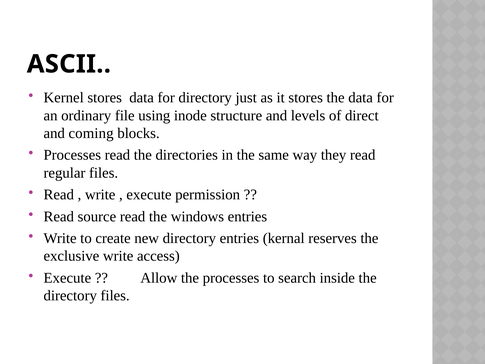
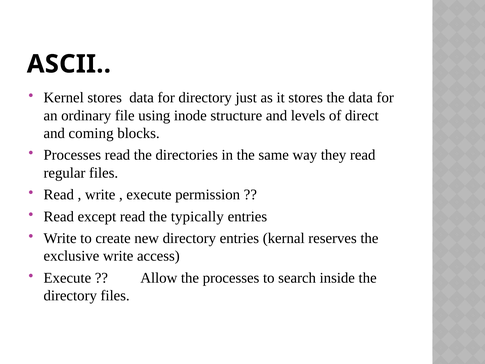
source: source -> except
windows: windows -> typically
